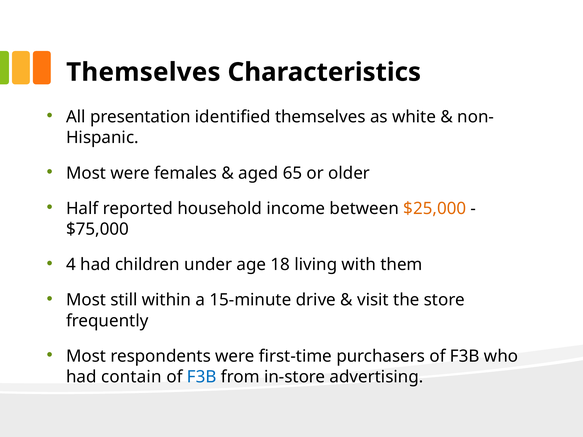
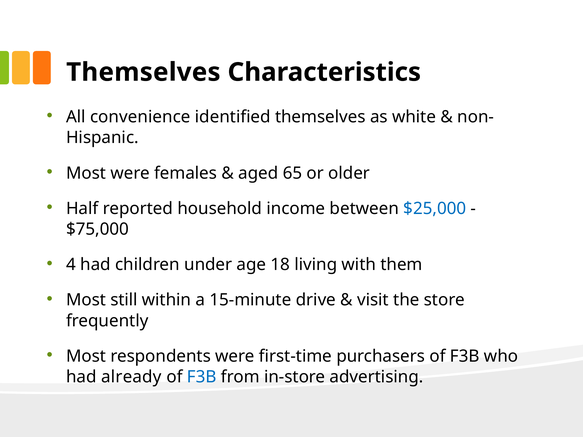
presentation: presentation -> convenience
$25,000 colour: orange -> blue
contain: contain -> already
